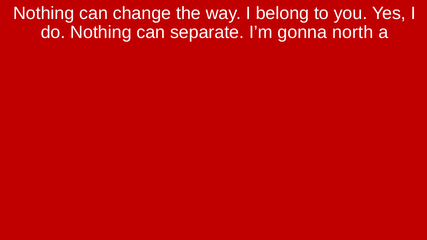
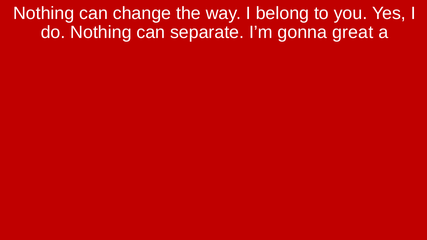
north: north -> great
